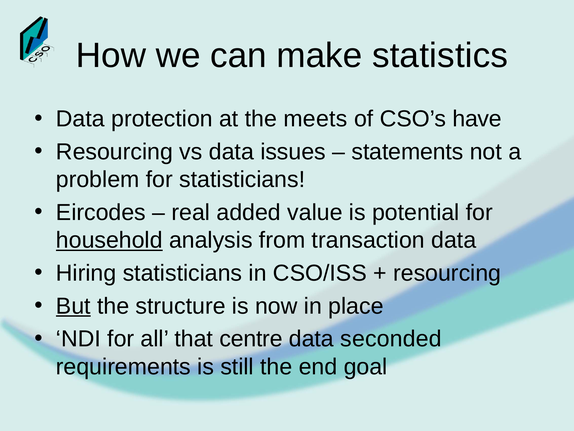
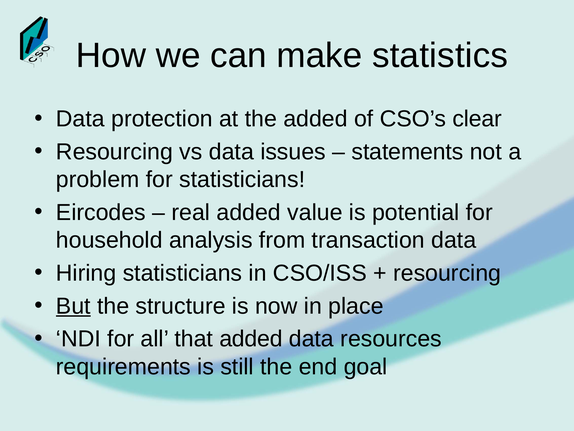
the meets: meets -> added
have: have -> clear
household underline: present -> none
that centre: centre -> added
seconded: seconded -> resources
